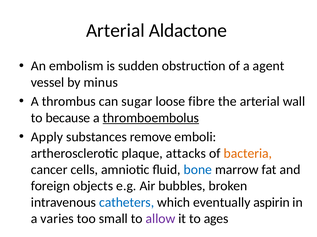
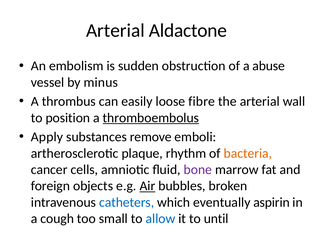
agent: agent -> abuse
sugar: sugar -> easily
because: because -> position
attacks: attacks -> rhythm
bone colour: blue -> purple
Air underline: none -> present
varies: varies -> cough
allow colour: purple -> blue
ages: ages -> until
